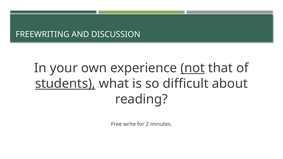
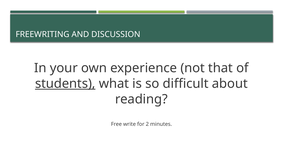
not underline: present -> none
